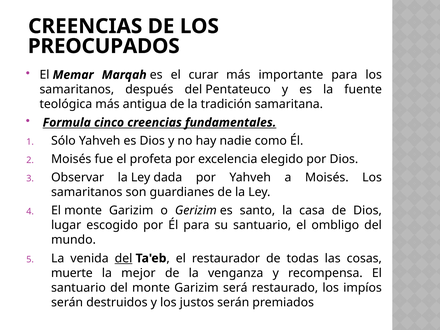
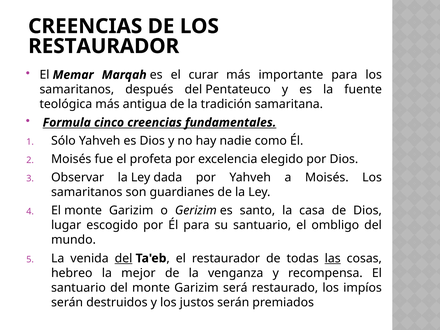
PREOCUPADOS at (104, 46): PREOCUPADOS -> RESTAURADOR
las underline: none -> present
muerte: muerte -> hebreo
